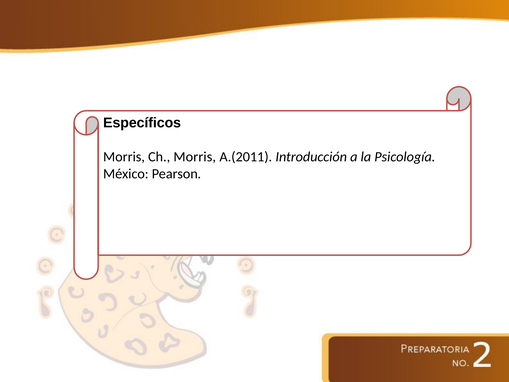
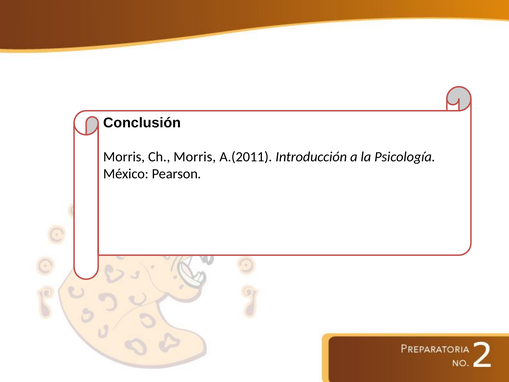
Específicos: Específicos -> Conclusión
